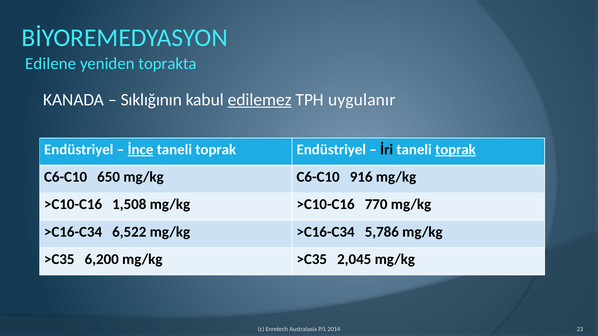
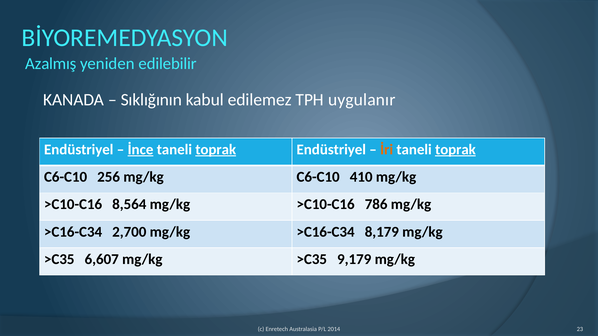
Edilene: Edilene -> Azalmış
toprakta: toprakta -> edilebilir
edilemez underline: present -> none
toprak at (216, 150) underline: none -> present
İri colour: black -> orange
650: 650 -> 256
916: 916 -> 410
1,508: 1,508 -> 8,564
770: 770 -> 786
6,522: 6,522 -> 2,700
5,786: 5,786 -> 8,179
6,200: 6,200 -> 6,607
2,045: 2,045 -> 9,179
